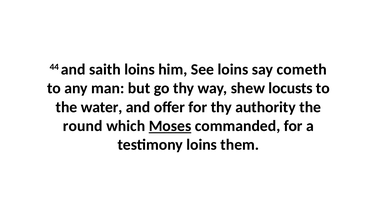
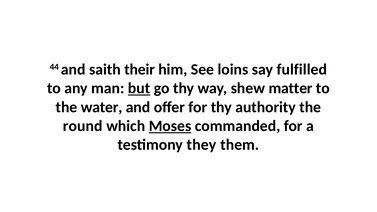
saith loins: loins -> their
cometh: cometh -> fulfilled
but underline: none -> present
locusts: locusts -> matter
testimony loins: loins -> they
